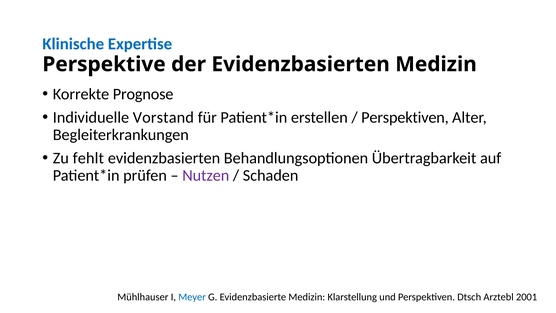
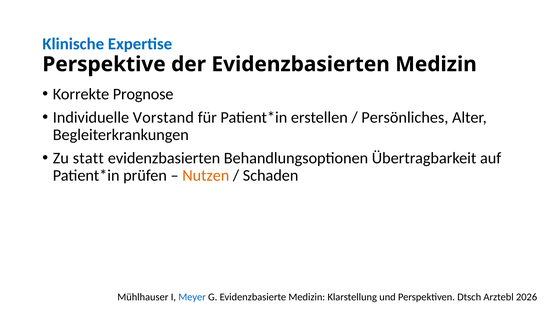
Perspektiven at (405, 117): Perspektiven -> Persönliches
fehlt: fehlt -> statt
Nutzen colour: purple -> orange
2001: 2001 -> 2026
